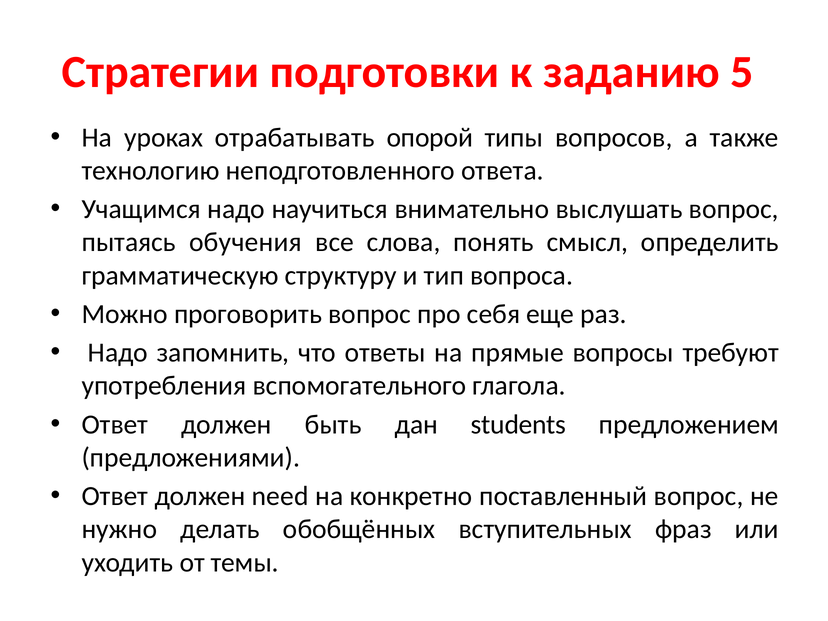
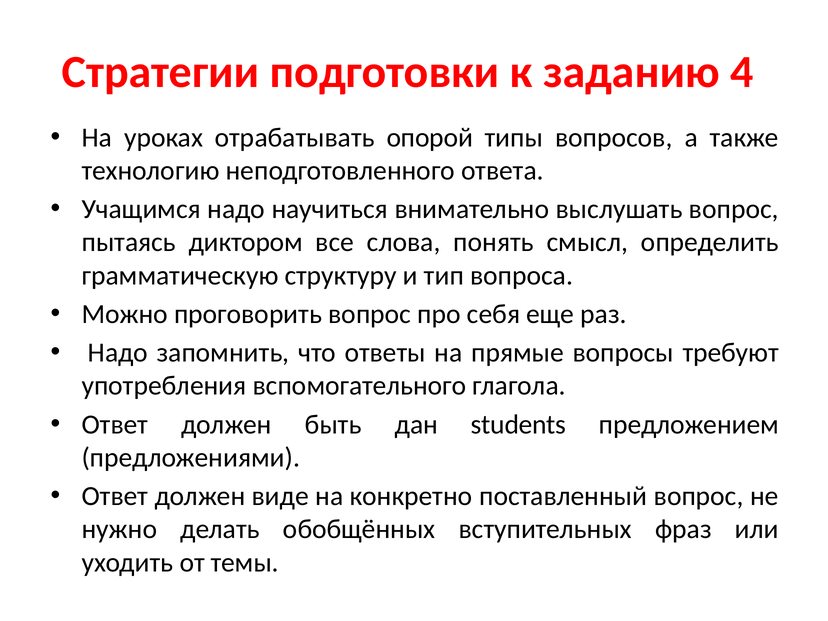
5: 5 -> 4
обучения: обучения -> диктором
need: need -> виде
